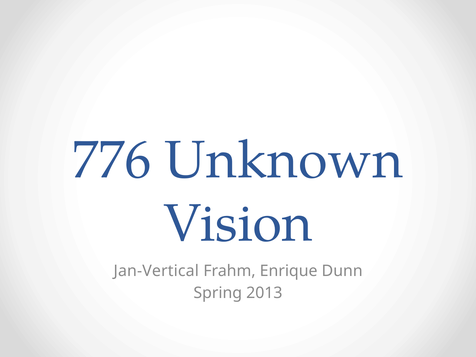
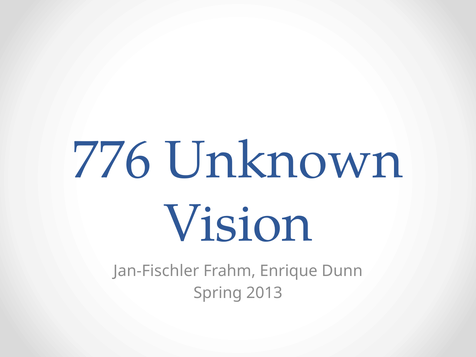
Jan-Vertical: Jan-Vertical -> Jan-Fischler
